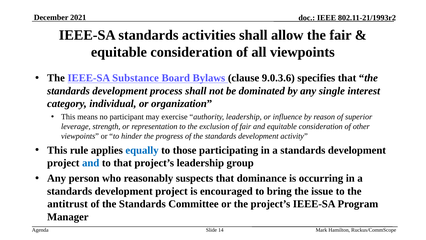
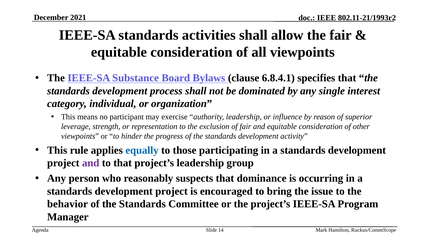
9.0.3.6: 9.0.3.6 -> 6.8.4.1
and at (91, 163) colour: blue -> purple
antitrust: antitrust -> behavior
